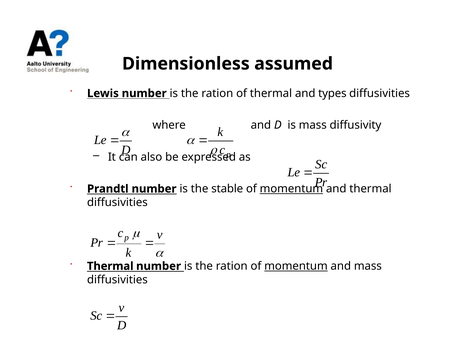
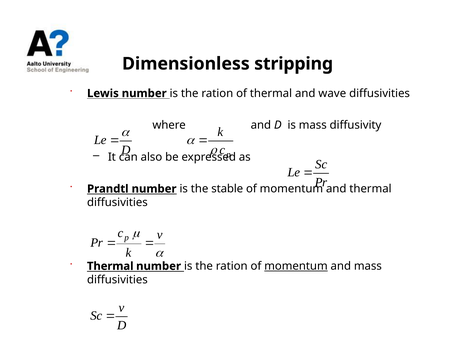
assumed: assumed -> stripping
types: types -> wave
momentum at (291, 189) underline: present -> none
